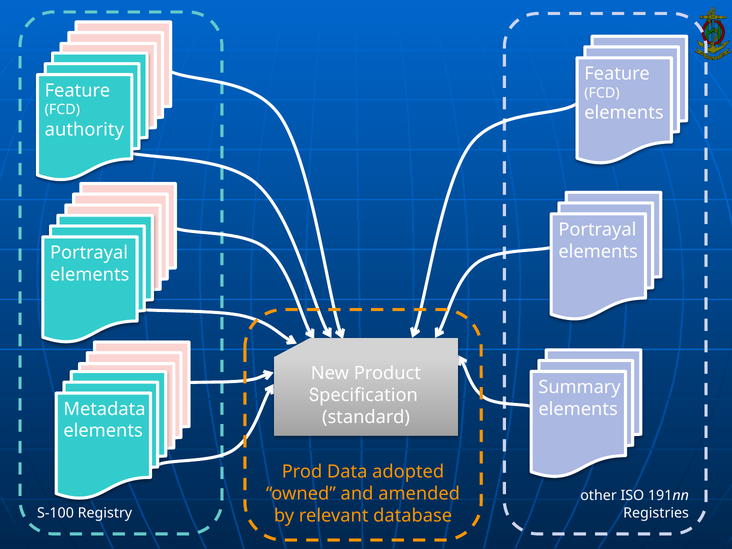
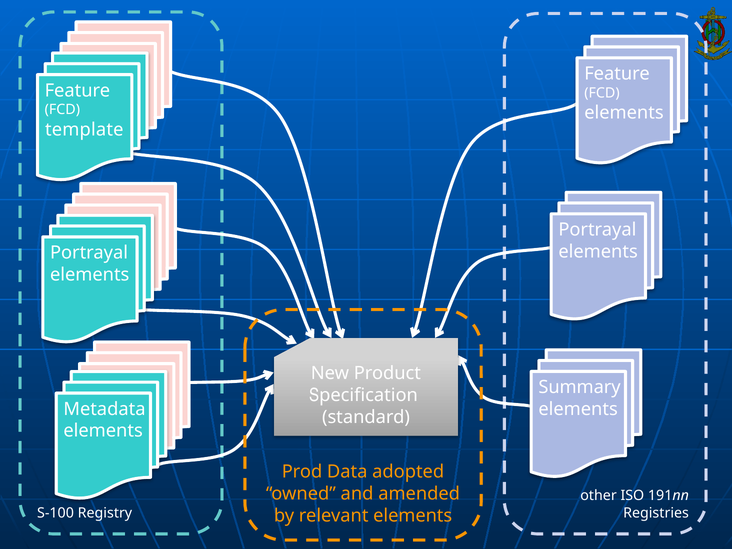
authority: authority -> template
relevant database: database -> elements
